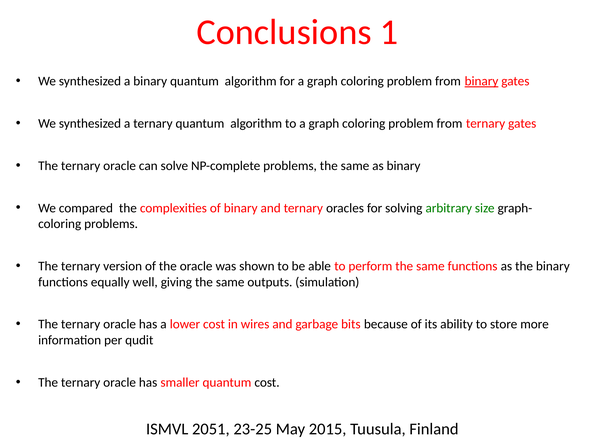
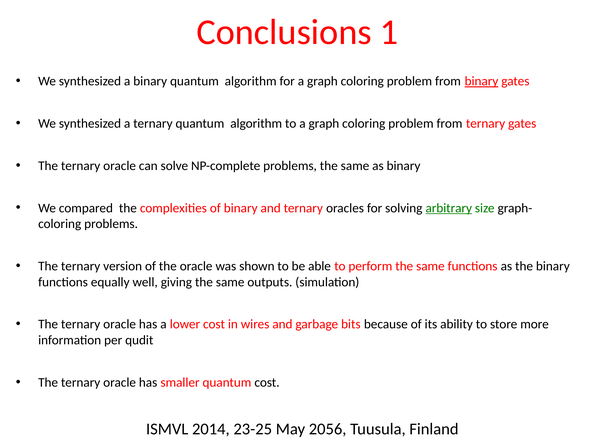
arbitrary underline: none -> present
2051: 2051 -> 2014
2015: 2015 -> 2056
